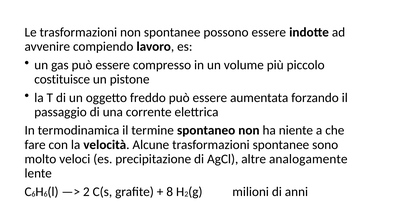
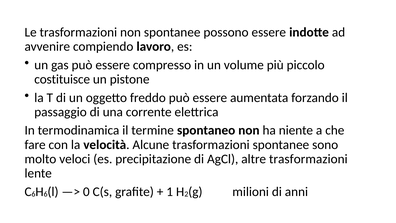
altre analogamente: analogamente -> trasformazioni
2 at (86, 191): 2 -> 0
8: 8 -> 1
